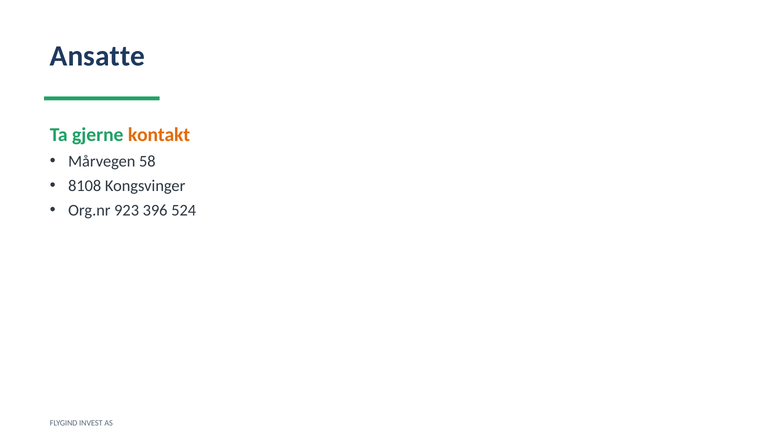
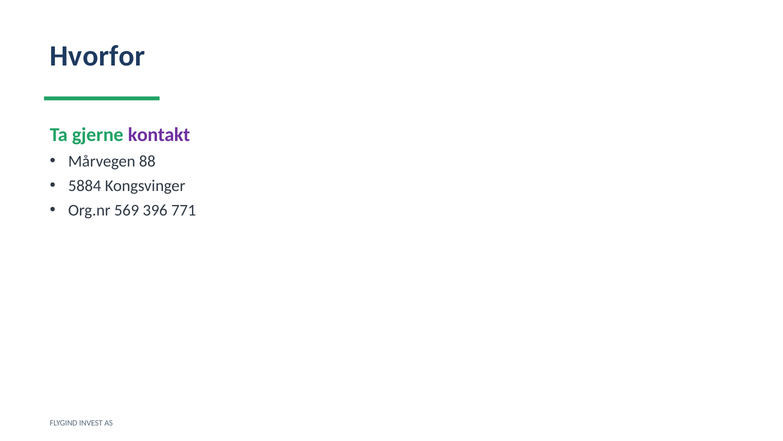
Ansatte: Ansatte -> Hvorfor
kontakt colour: orange -> purple
58: 58 -> 88
8108: 8108 -> 5884
923: 923 -> 569
524: 524 -> 771
